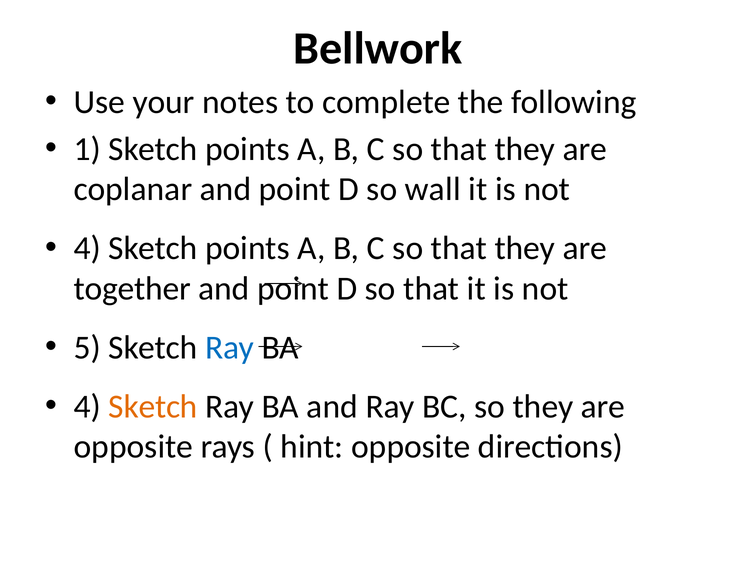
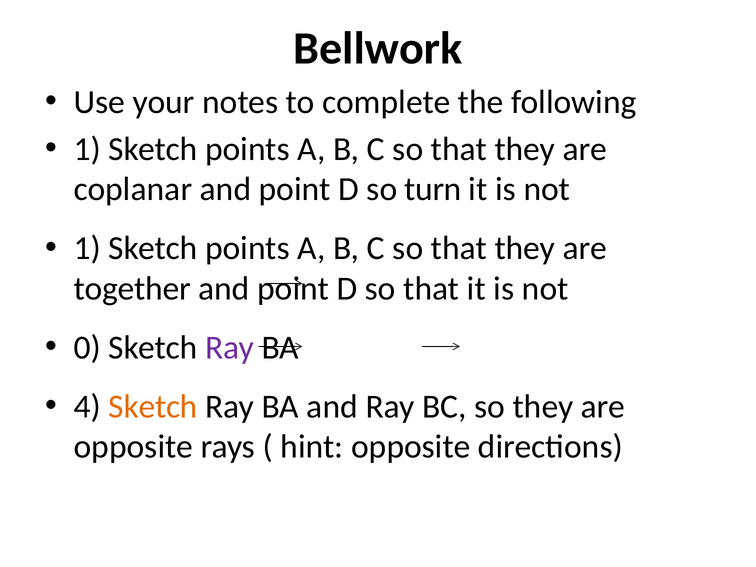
wall: wall -> turn
4 at (87, 248): 4 -> 1
5: 5 -> 0
Ray at (230, 348) colour: blue -> purple
